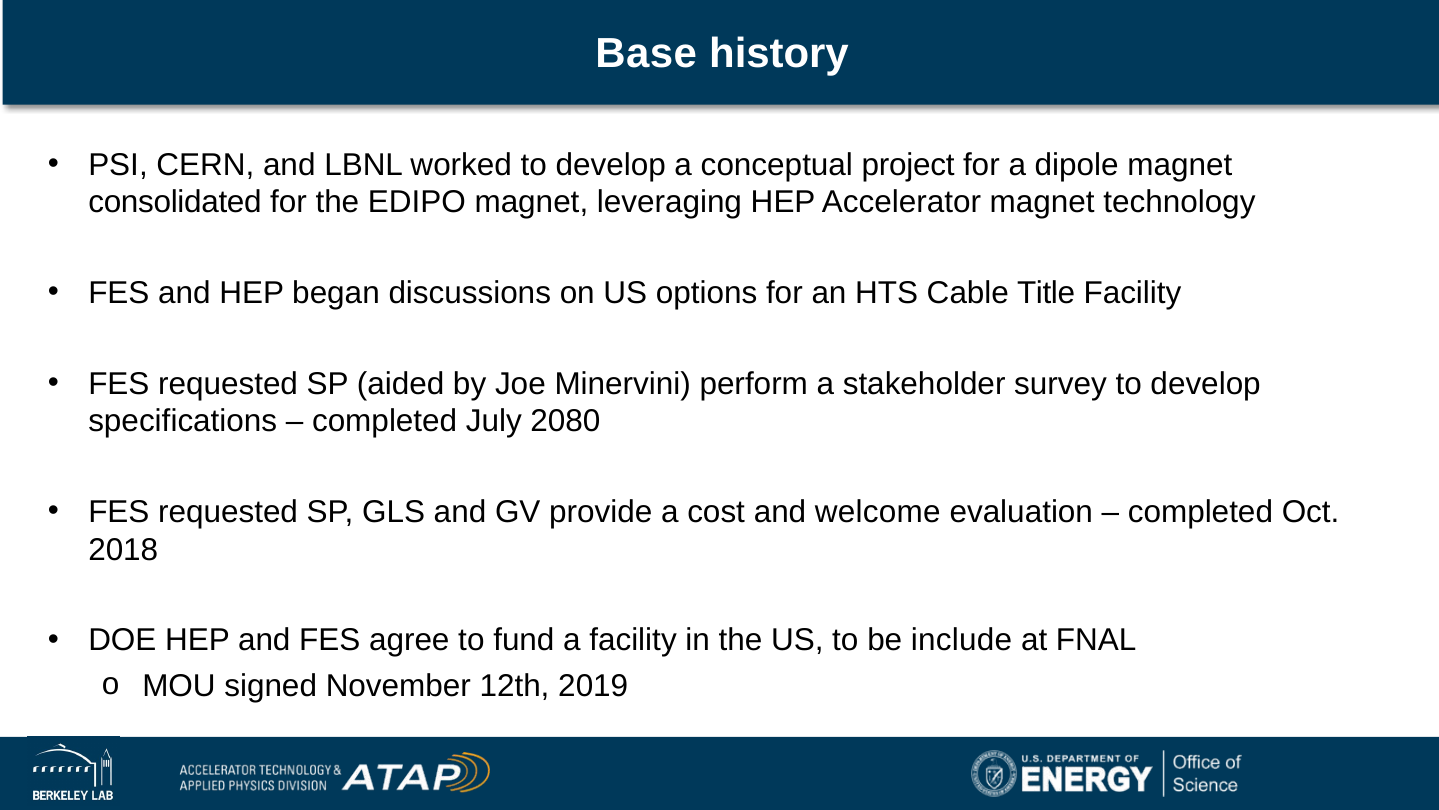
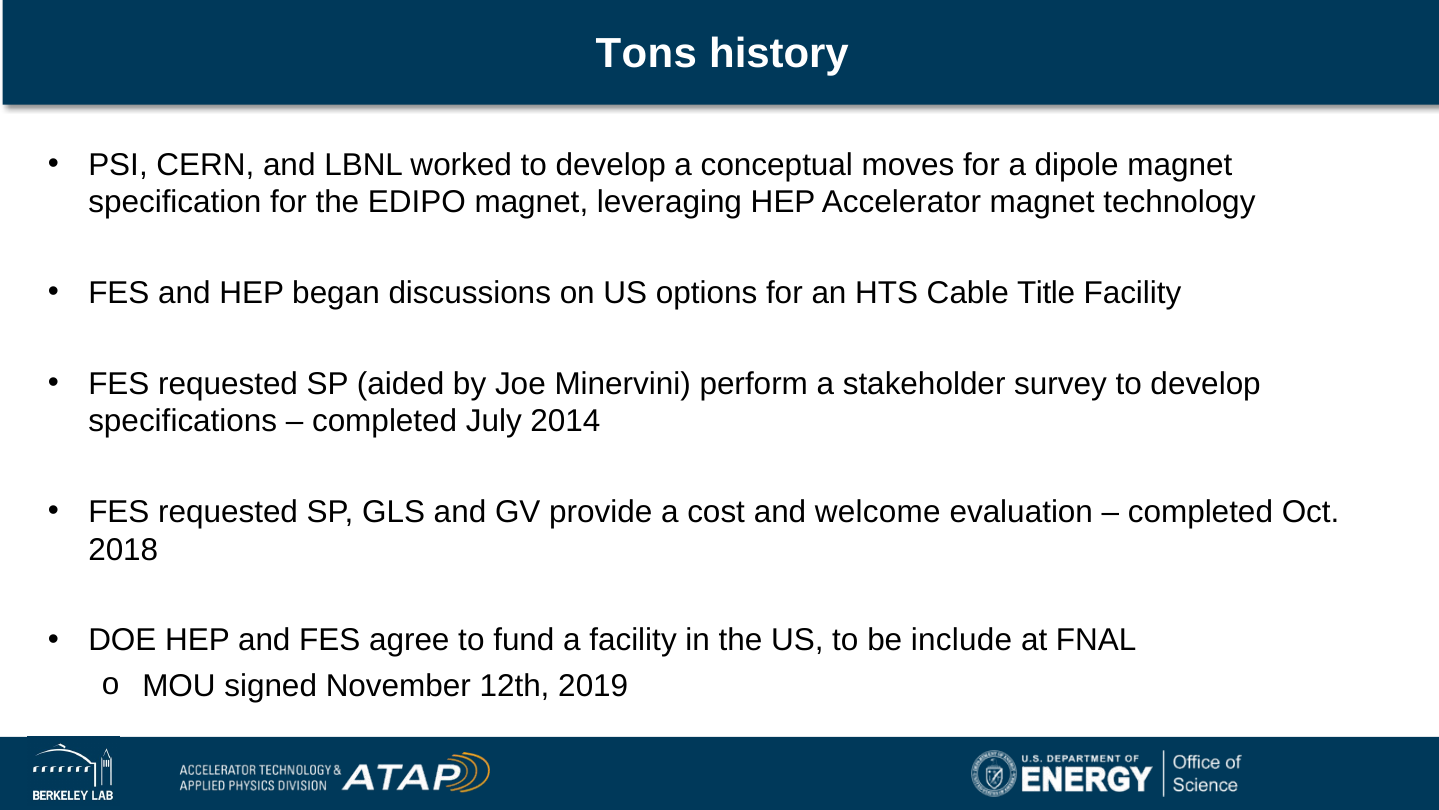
Base: Base -> Tons
project: project -> moves
consolidated: consolidated -> specification
2080: 2080 -> 2014
